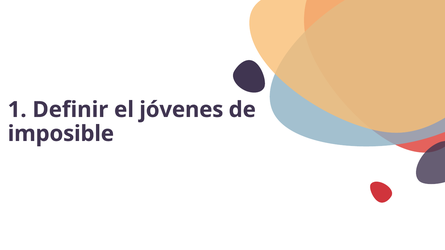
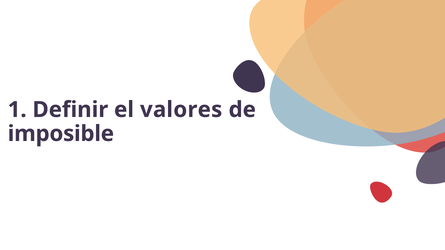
jóvenes: jóvenes -> valores
